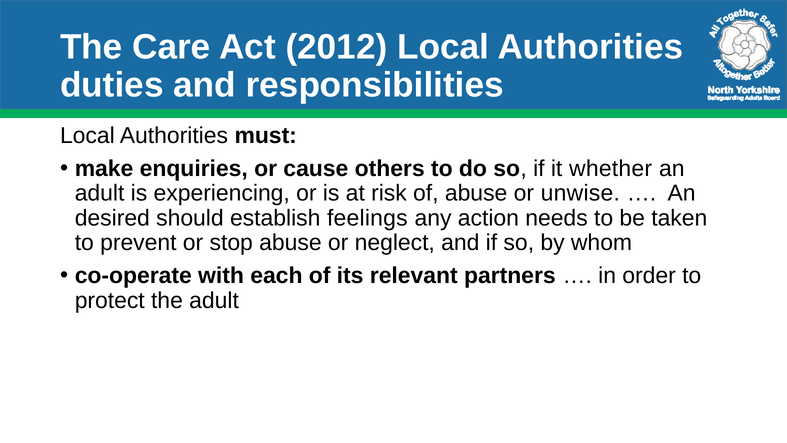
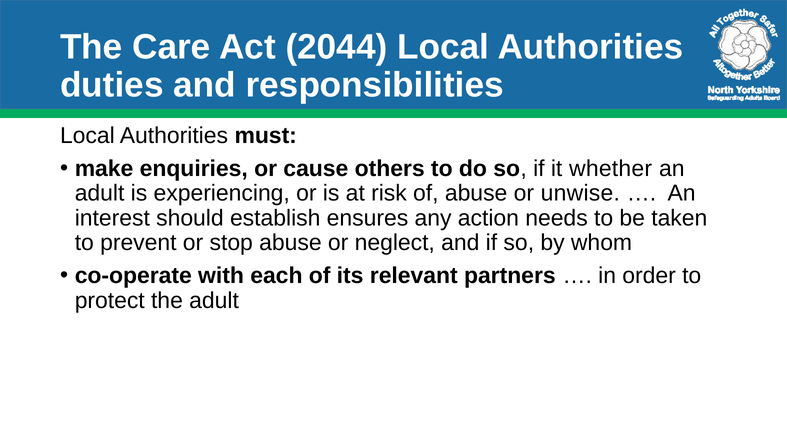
2012: 2012 -> 2044
desired: desired -> interest
feelings: feelings -> ensures
